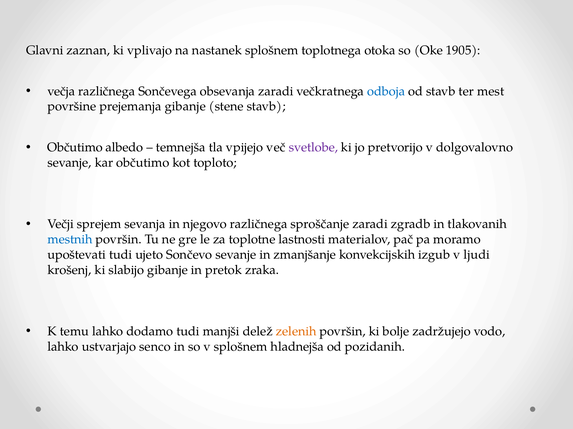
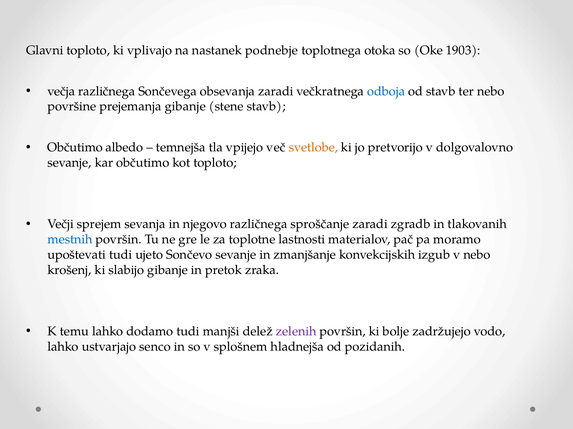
Glavni zaznan: zaznan -> toploto
nastanek splošnem: splošnem -> podnebje
1905: 1905 -> 1903
ter mest: mest -> nebo
svetlobe colour: purple -> orange
v ljudi: ljudi -> nebo
zelenih colour: orange -> purple
